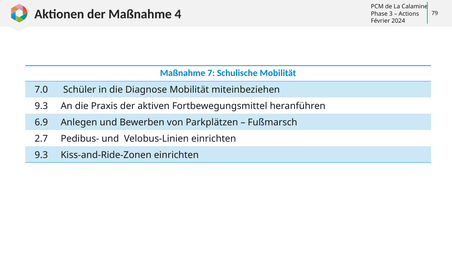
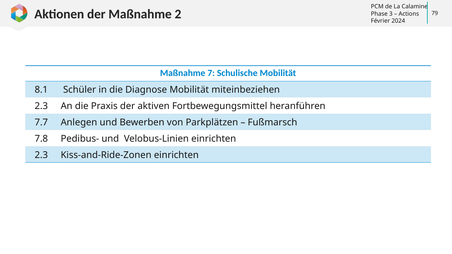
4: 4 -> 2
7.0: 7.0 -> 8.1
9.3 at (41, 106): 9.3 -> 2.3
6.9: 6.9 -> 7.7
2.7: 2.7 -> 7.8
9.3 at (41, 155): 9.3 -> 2.3
